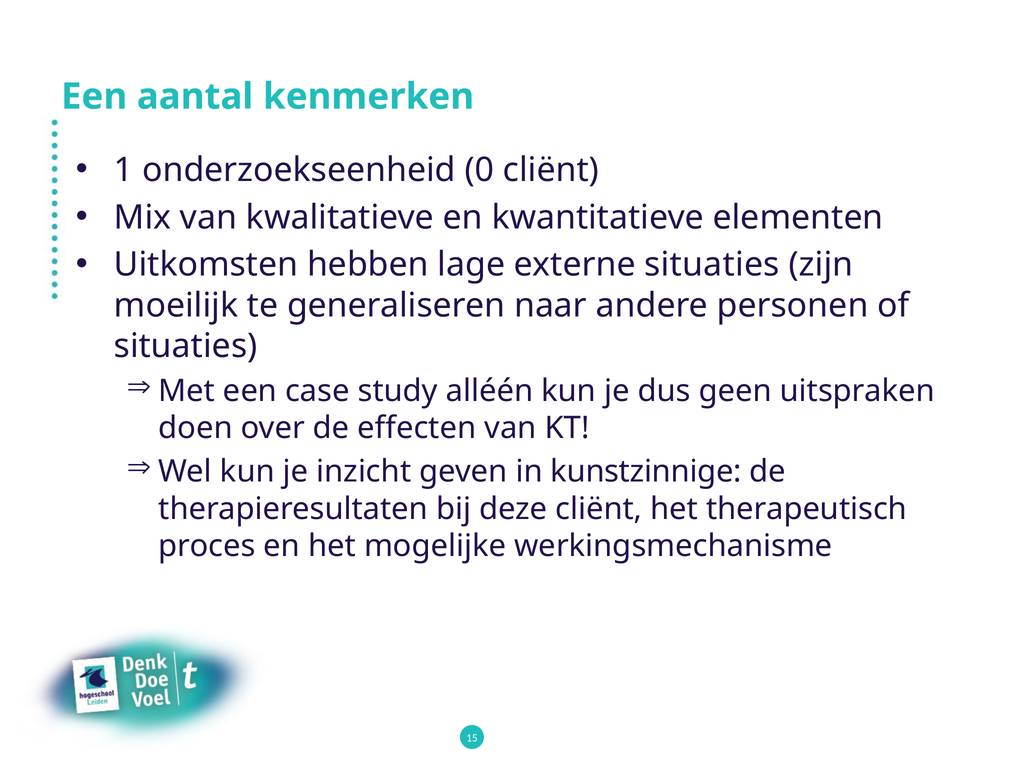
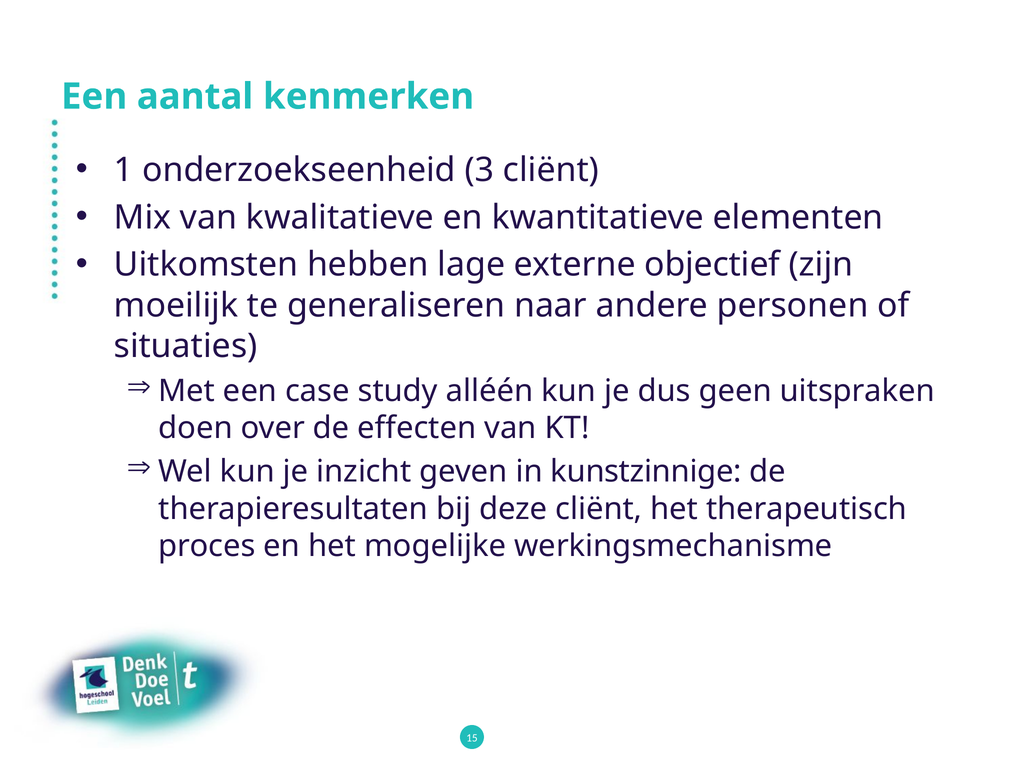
0: 0 -> 3
externe situaties: situaties -> objectief
